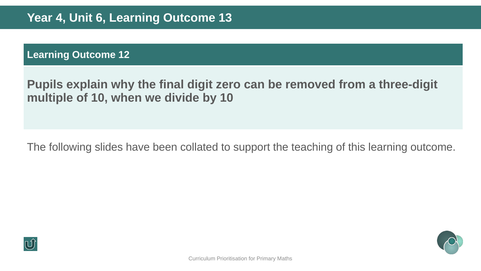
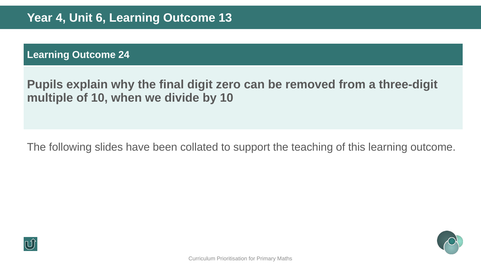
12: 12 -> 24
